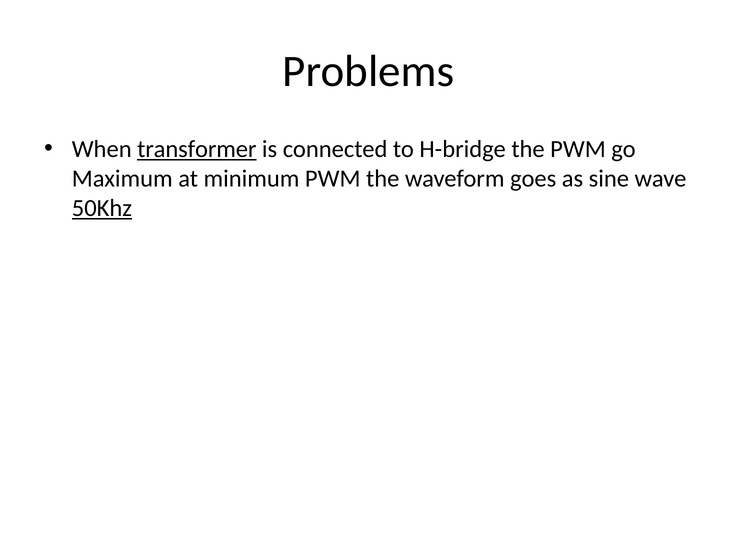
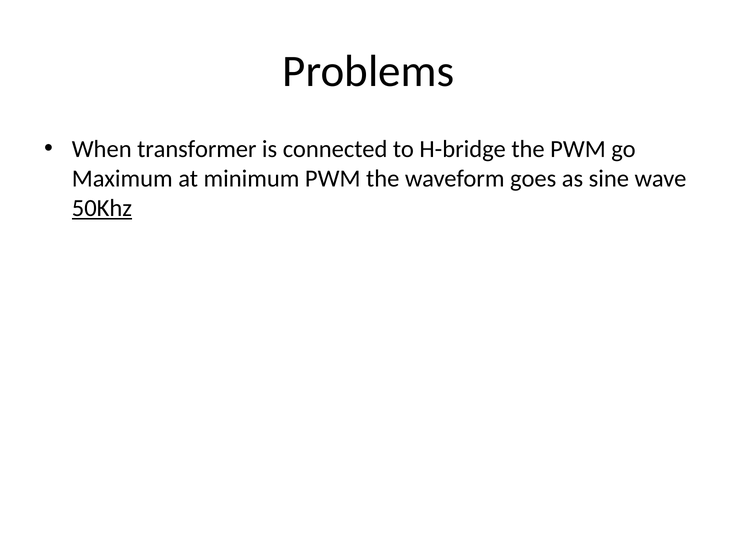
transformer underline: present -> none
